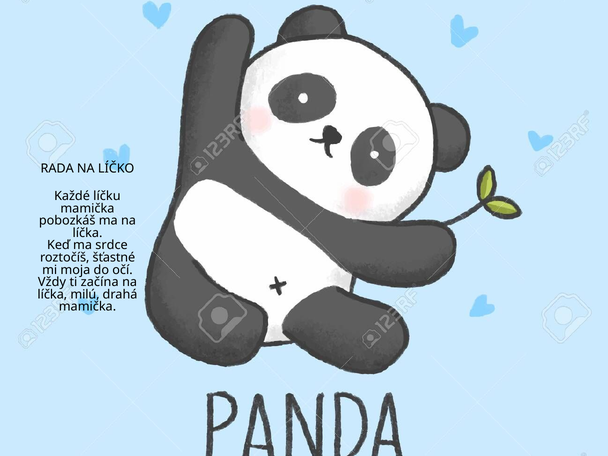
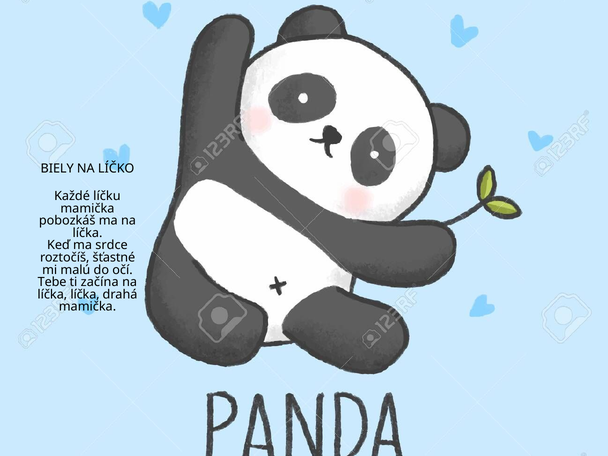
RADA: RADA -> BIELY
moja: moja -> malú
Vždy: Vždy -> Tebe
líčka milú: milú -> líčka
